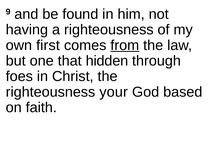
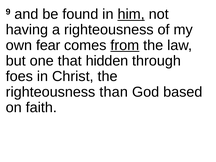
him underline: none -> present
first: first -> fear
your: your -> than
